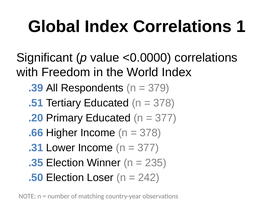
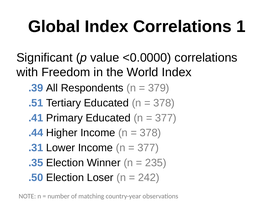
.20: .20 -> .41
.66: .66 -> .44
